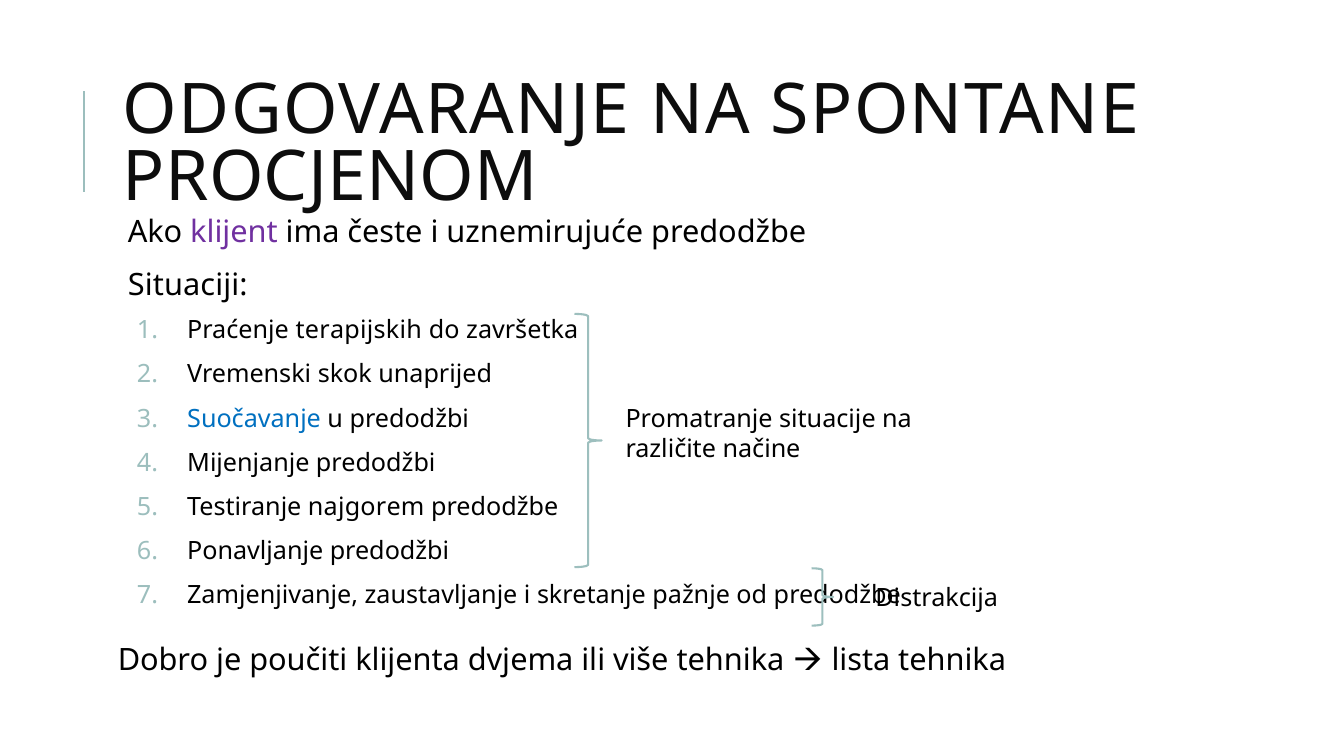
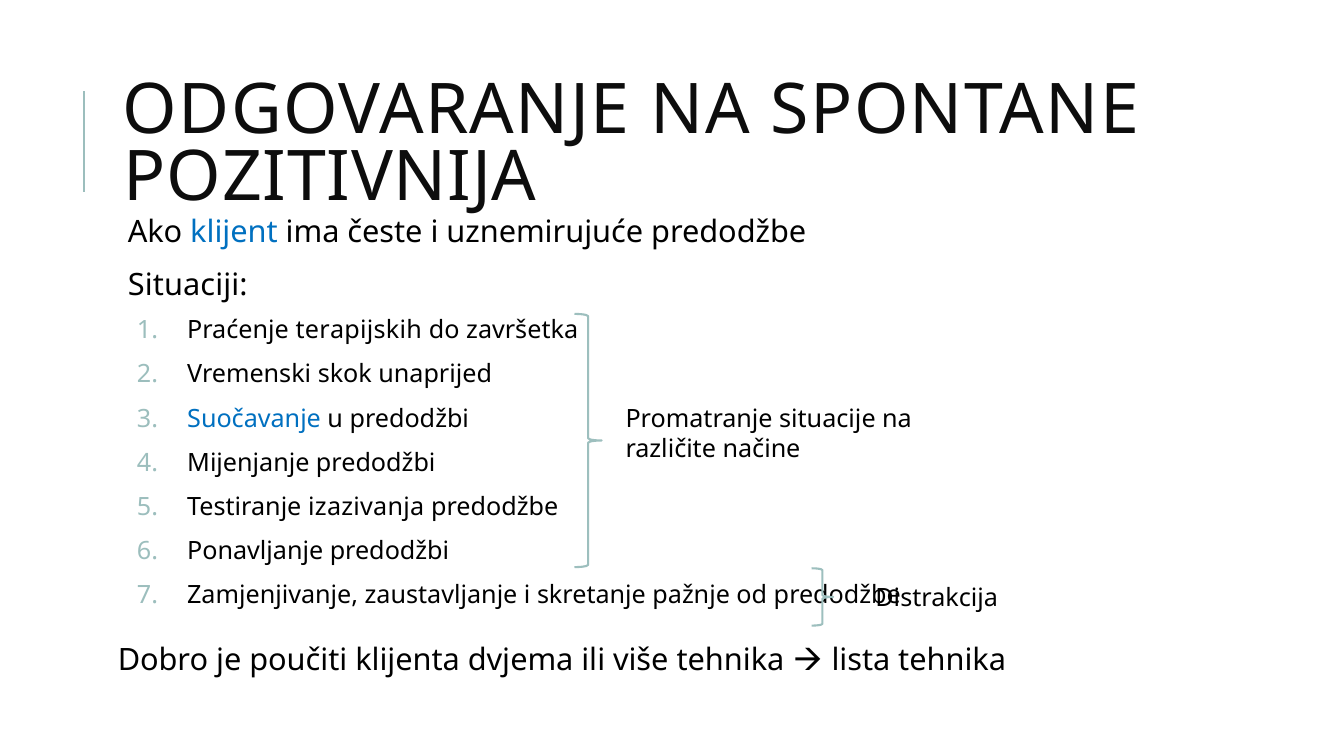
PROCJENOM: PROCJENOM -> POZITIVNIJA
klijent colour: purple -> blue
najgorem: najgorem -> izazivanja
